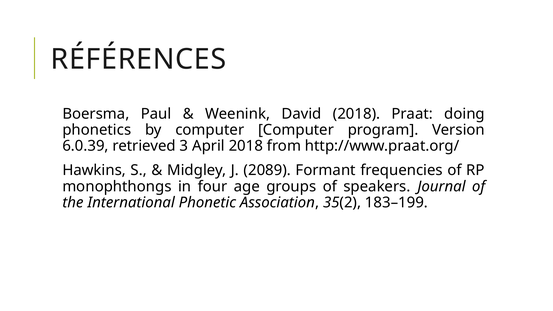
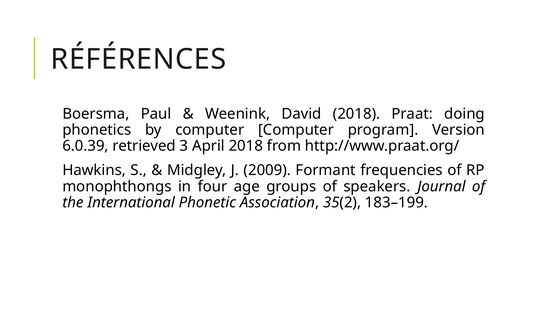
2089: 2089 -> 2009
